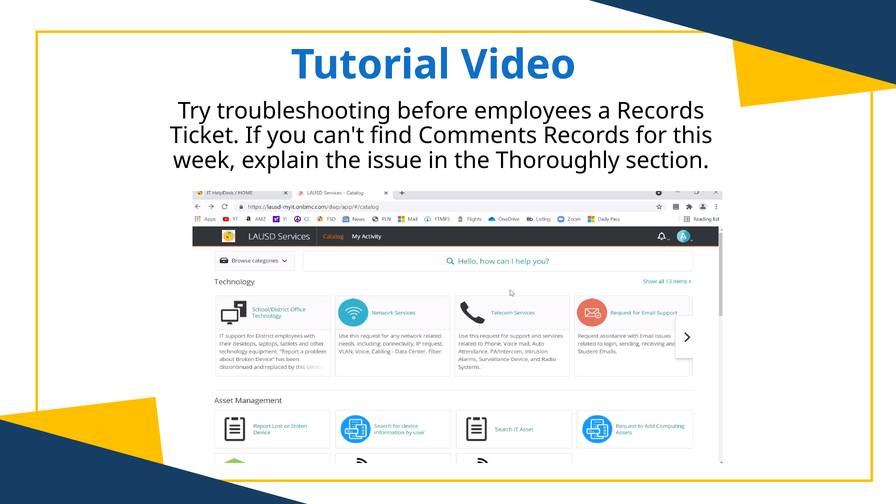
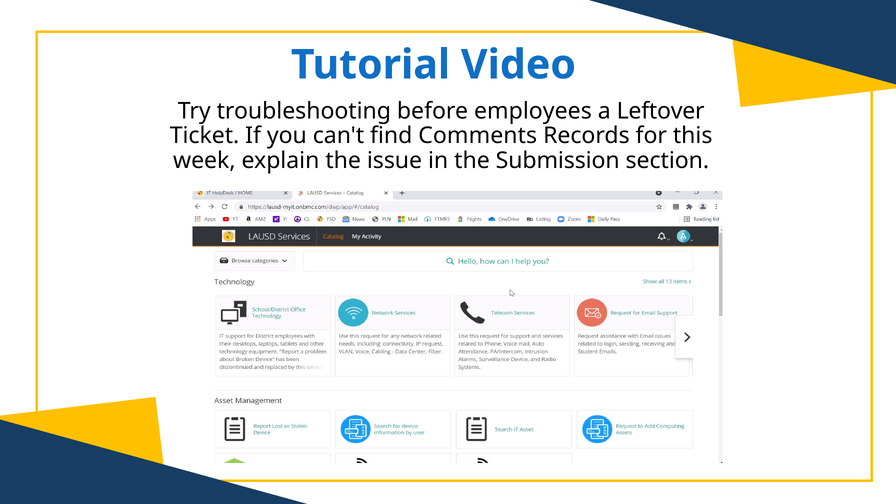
a Records: Records -> Leftover
Thoroughly: Thoroughly -> Submission
